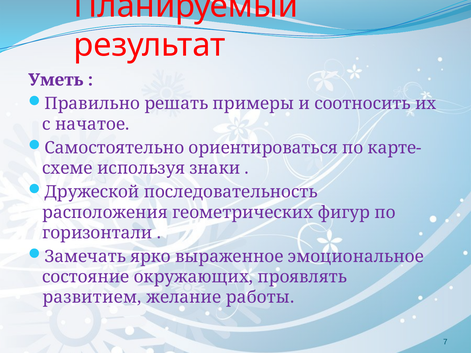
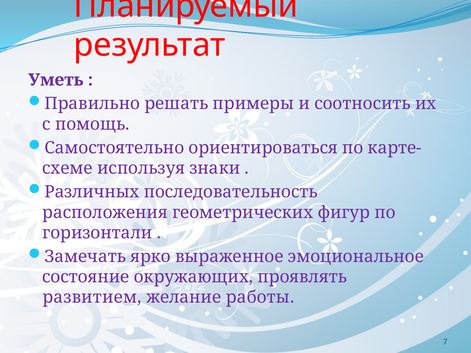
начатое: начатое -> помощь
Дружеской: Дружеской -> Различных
